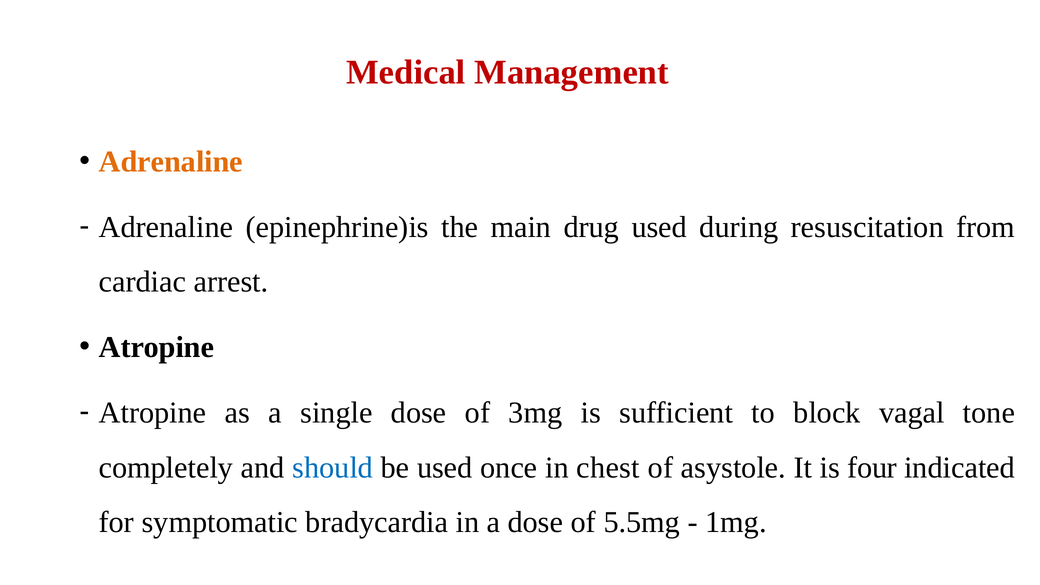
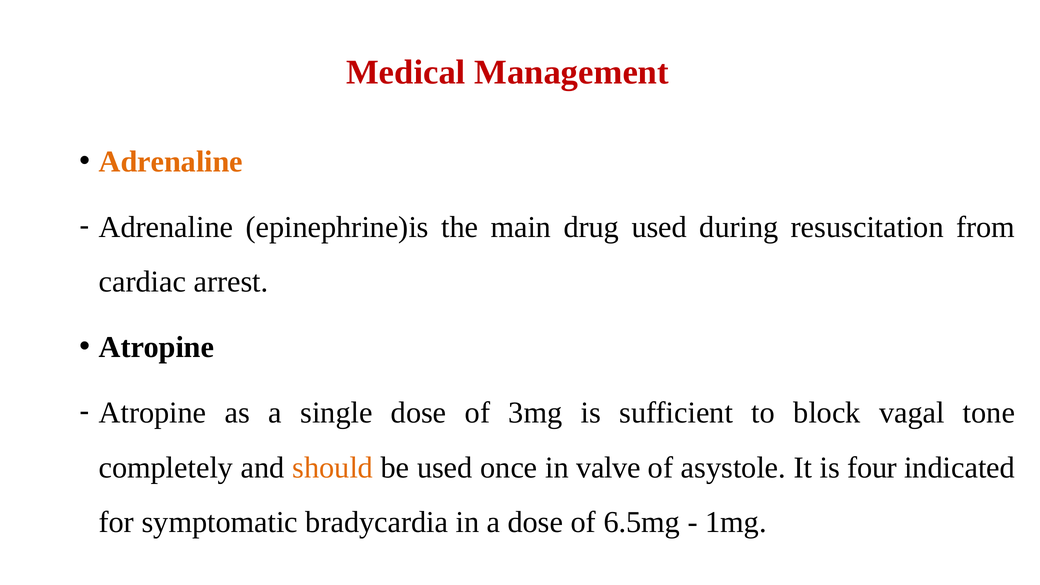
should colour: blue -> orange
chest: chest -> valve
5.5mg: 5.5mg -> 6.5mg
